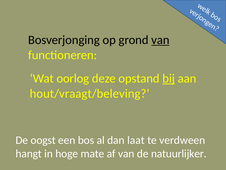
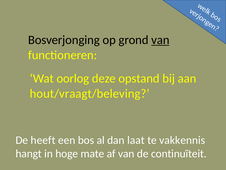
bij underline: present -> none
oogst: oogst -> heeft
verdween: verdween -> vakkennis
natuurlijker: natuurlijker -> continuïteit
